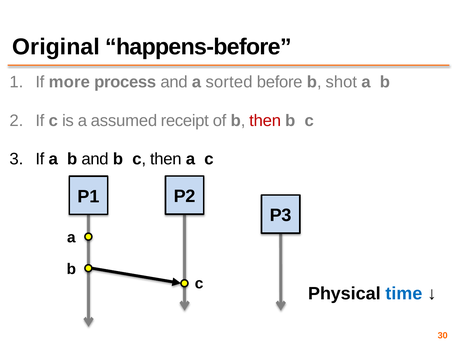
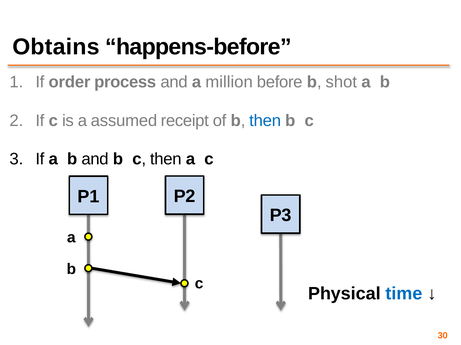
Original: Original -> Obtains
more: more -> order
sorted: sorted -> million
then at (265, 121) colour: red -> blue
